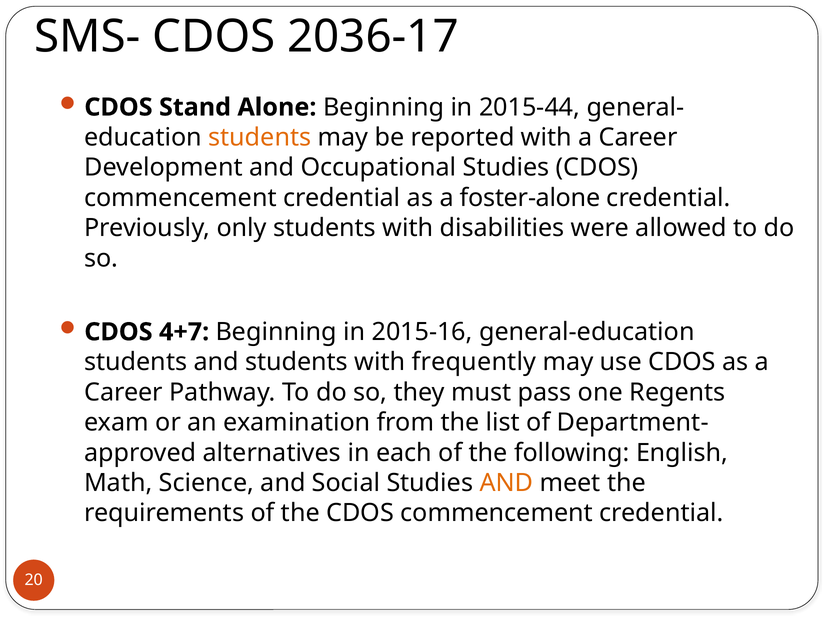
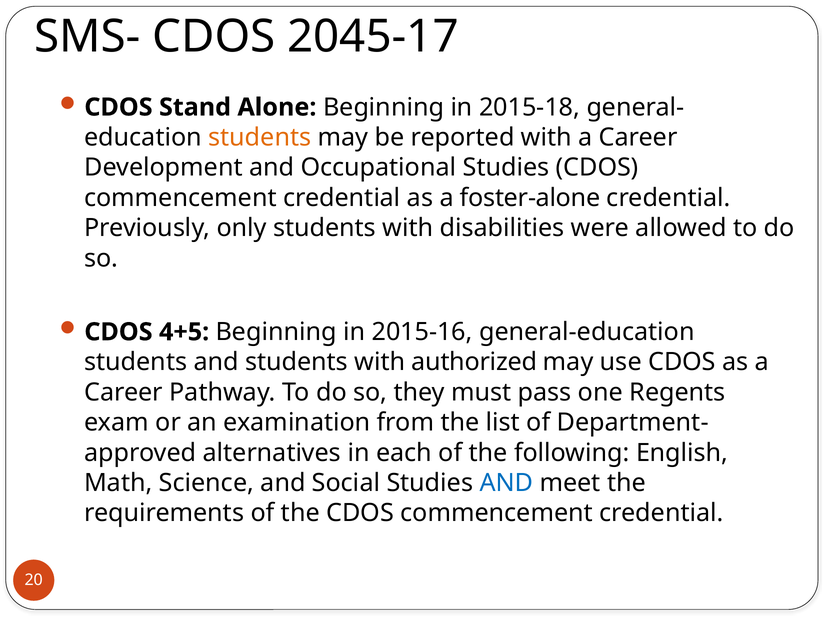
2036-17: 2036-17 -> 2045-17
2015-44: 2015-44 -> 2015-18
4+7: 4+7 -> 4+5
frequently: frequently -> authorized
AND at (506, 483) colour: orange -> blue
